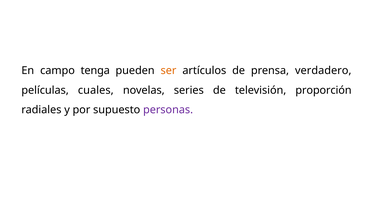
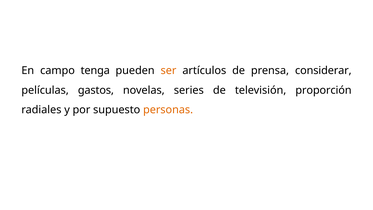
verdadero: verdadero -> considerar
cuales: cuales -> gastos
personas colour: purple -> orange
